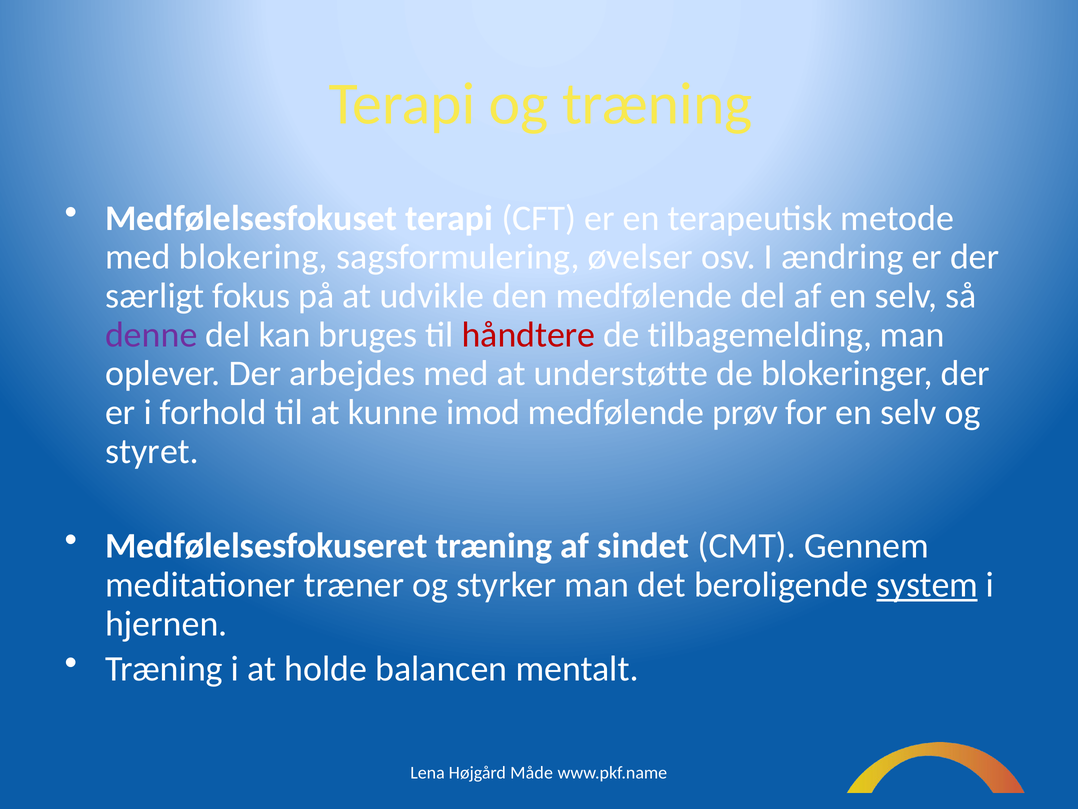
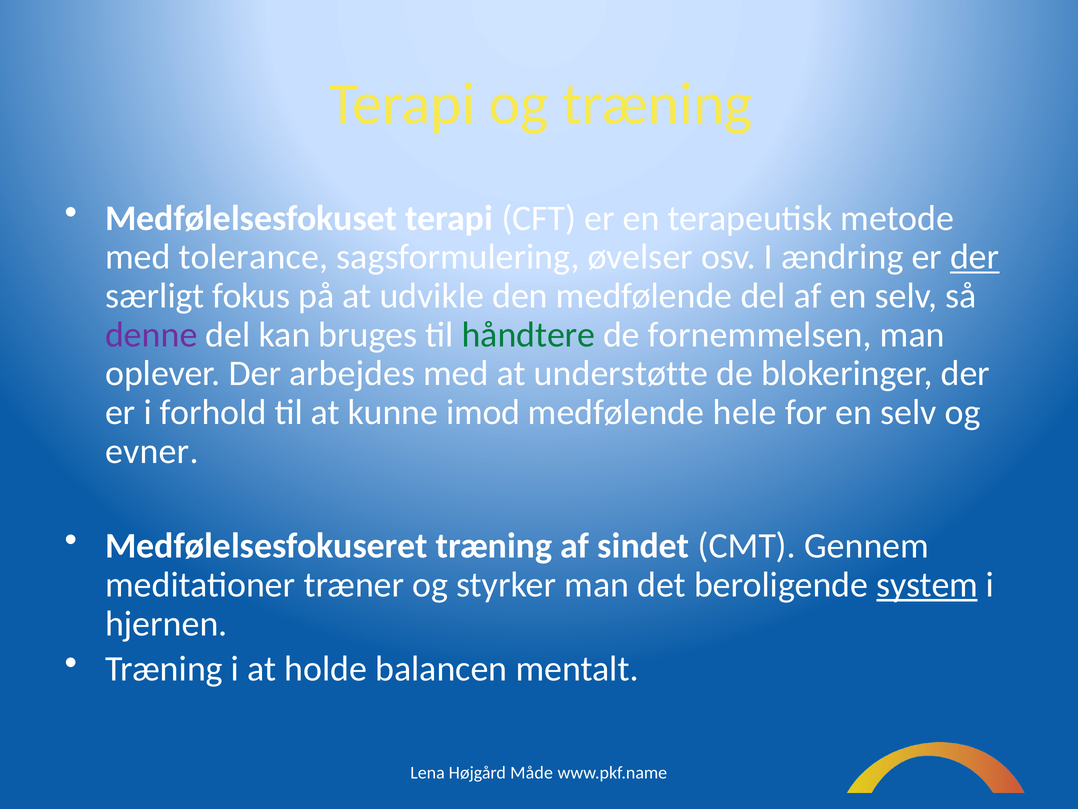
blokering: blokering -> tolerance
der at (975, 257) underline: none -> present
håndtere colour: red -> green
tilbagemelding: tilbagemelding -> fornemmelsen
prøv: prøv -> hele
styret: styret -> evner
